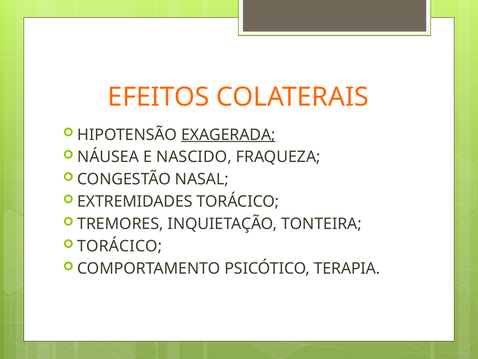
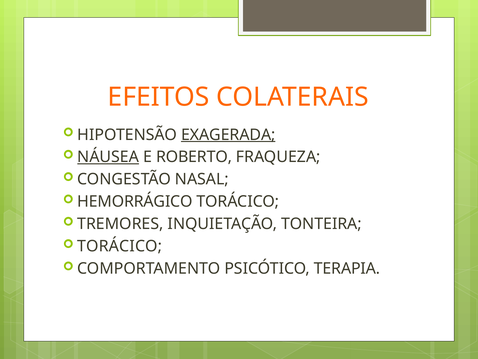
NÁUSEA underline: none -> present
NASCIDO: NASCIDO -> ROBERTO
EXTREMIDADES: EXTREMIDADES -> HEMORRÁGICO
